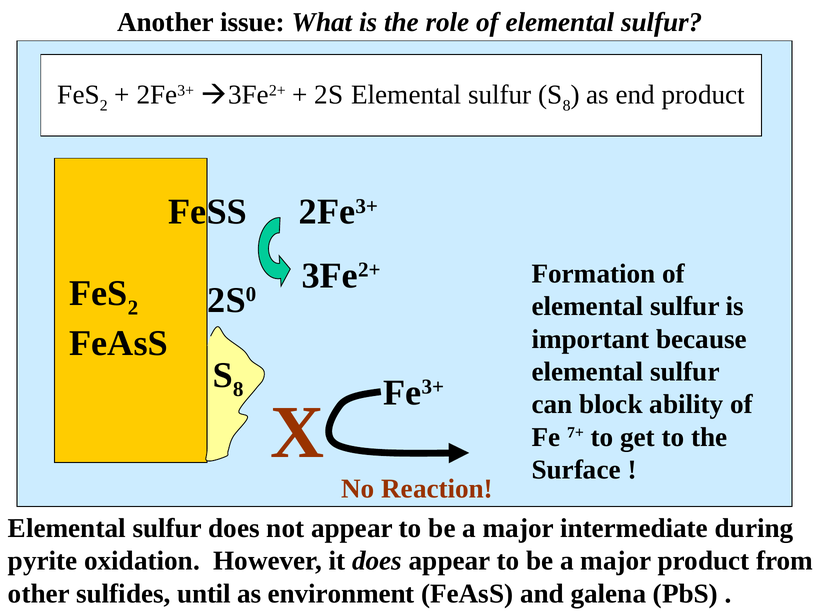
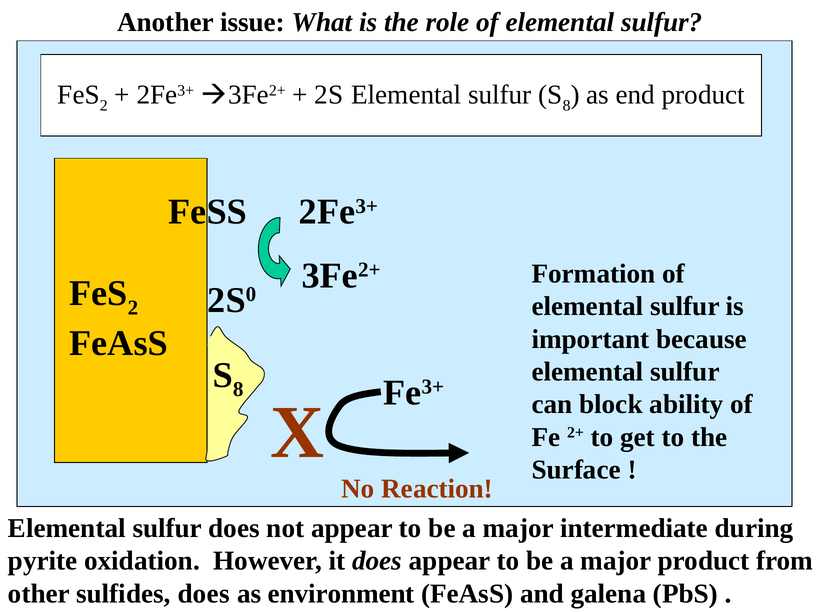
7+: 7+ -> 2+
sulfides until: until -> does
